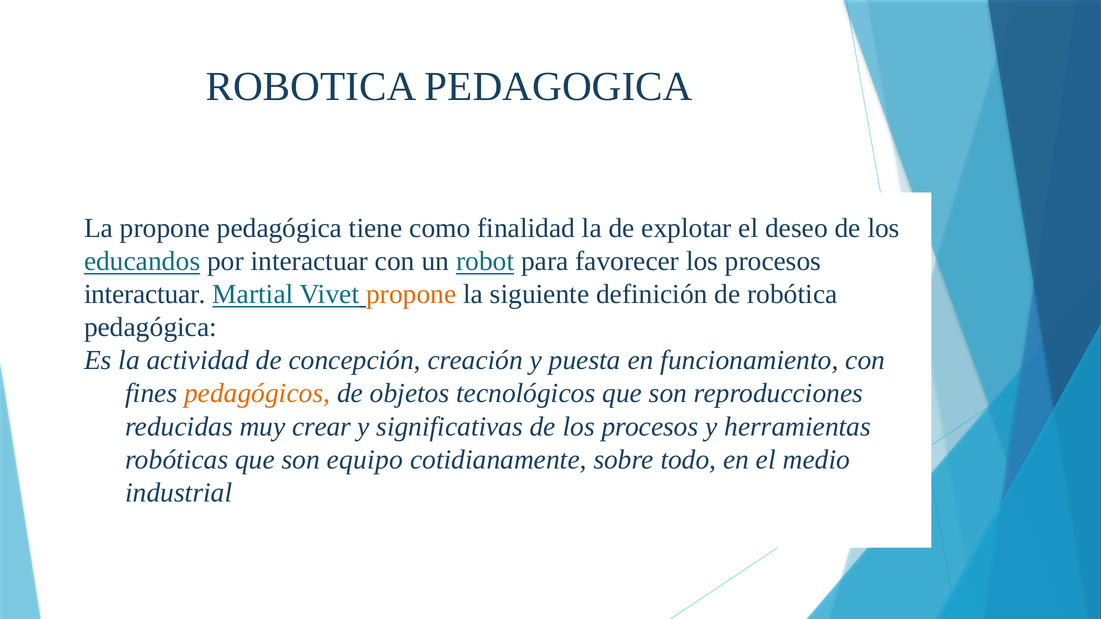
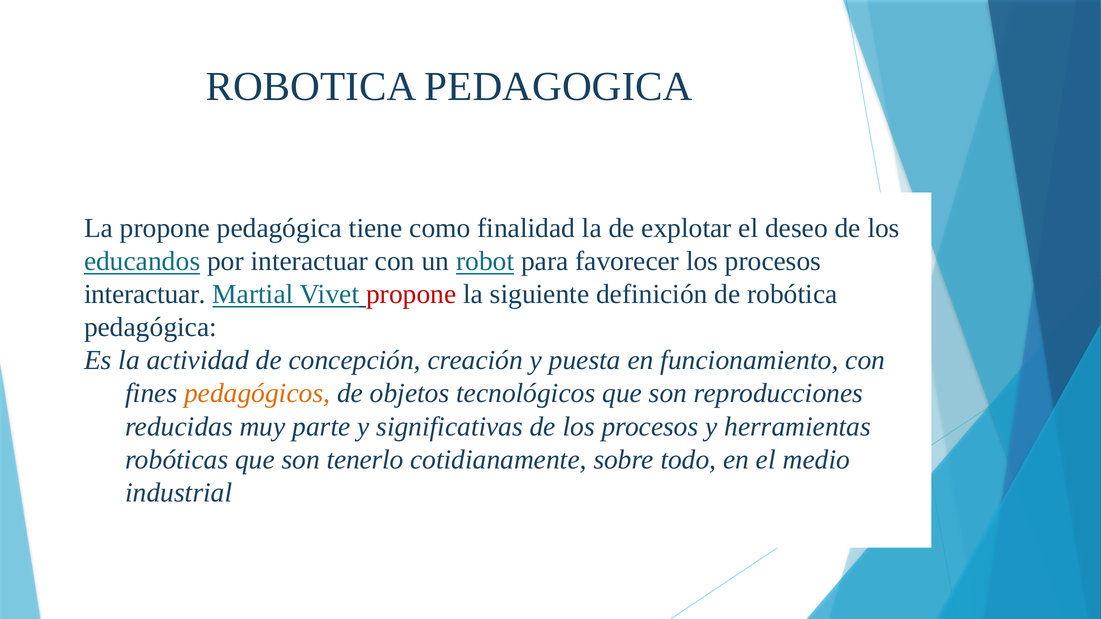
propone at (411, 295) colour: orange -> red
crear: crear -> parte
equipo: equipo -> tenerlo
